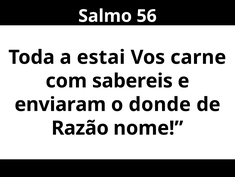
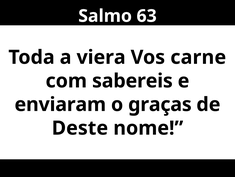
56: 56 -> 63
estai: estai -> viera
donde: donde -> graças
Razão: Razão -> Deste
